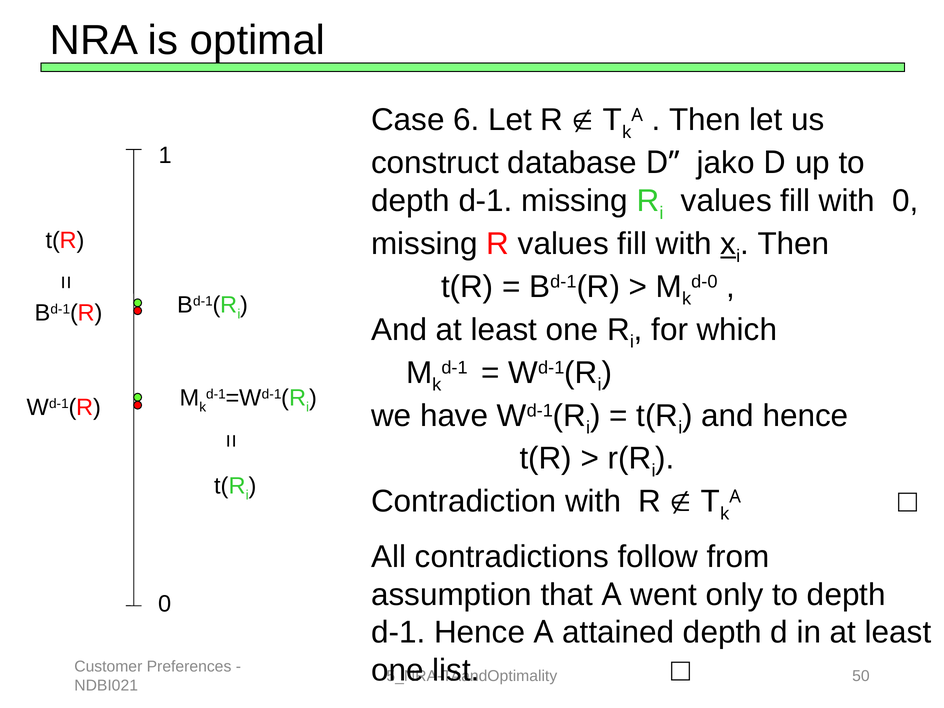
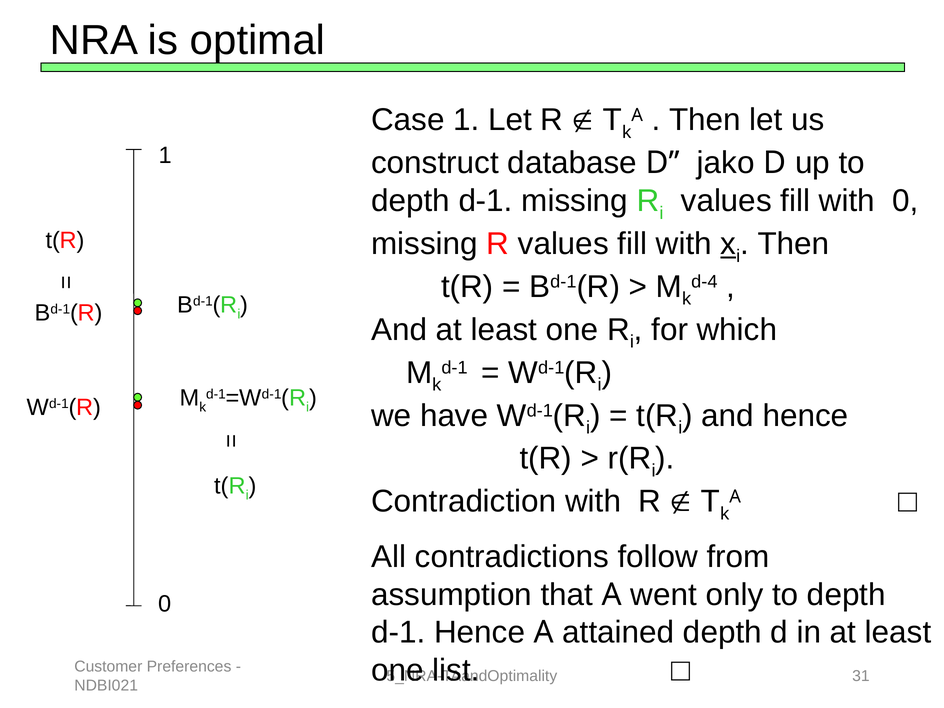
Case 6: 6 -> 1
d-0: d-0 -> d-4
50: 50 -> 31
